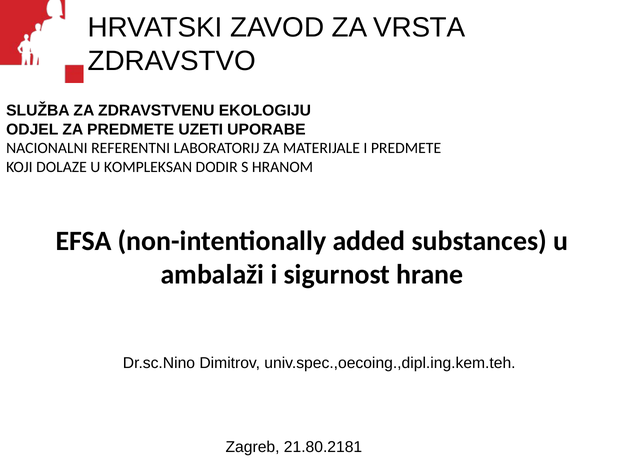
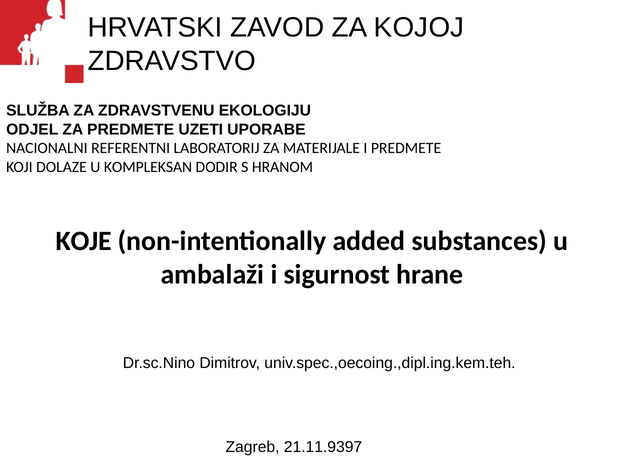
VRSTA: VRSTA -> KOJOJ
EFSA: EFSA -> KOJE
21.80.2181: 21.80.2181 -> 21.11.9397
